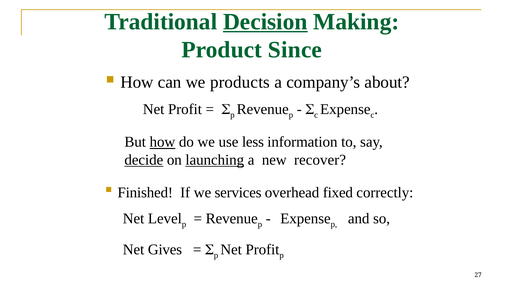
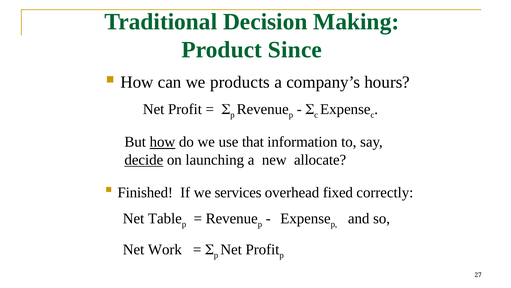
Decision underline: present -> none
about: about -> hours
less: less -> that
launching underline: present -> none
recover: recover -> allocate
Level: Level -> Table
Gives: Gives -> Work
